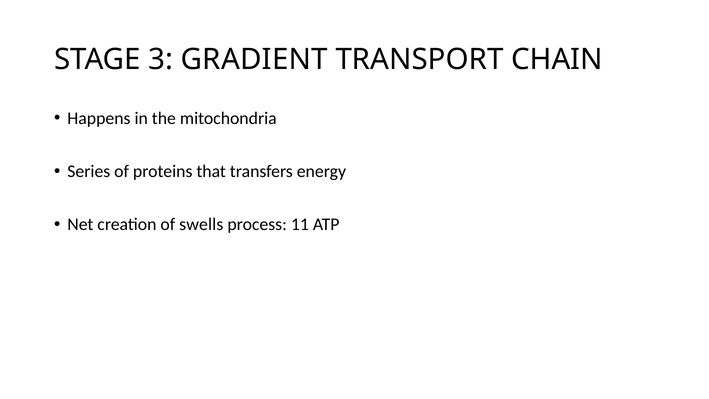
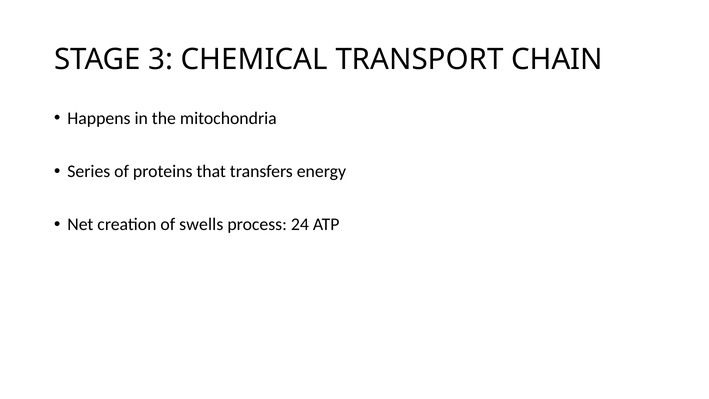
GRADIENT: GRADIENT -> CHEMICAL
11: 11 -> 24
